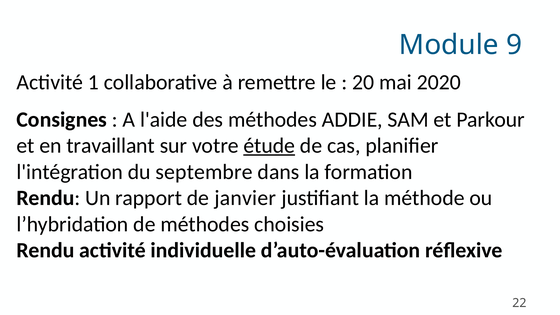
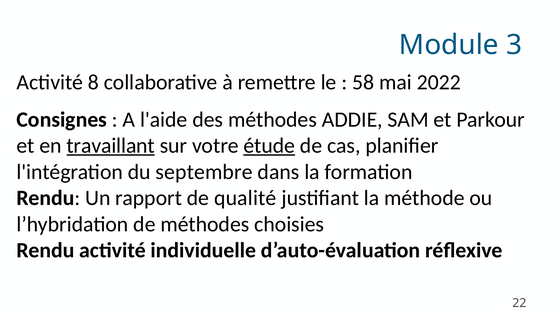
9: 9 -> 3
1: 1 -> 8
20: 20 -> 58
2020: 2020 -> 2022
travaillant underline: none -> present
janvier: janvier -> qualité
